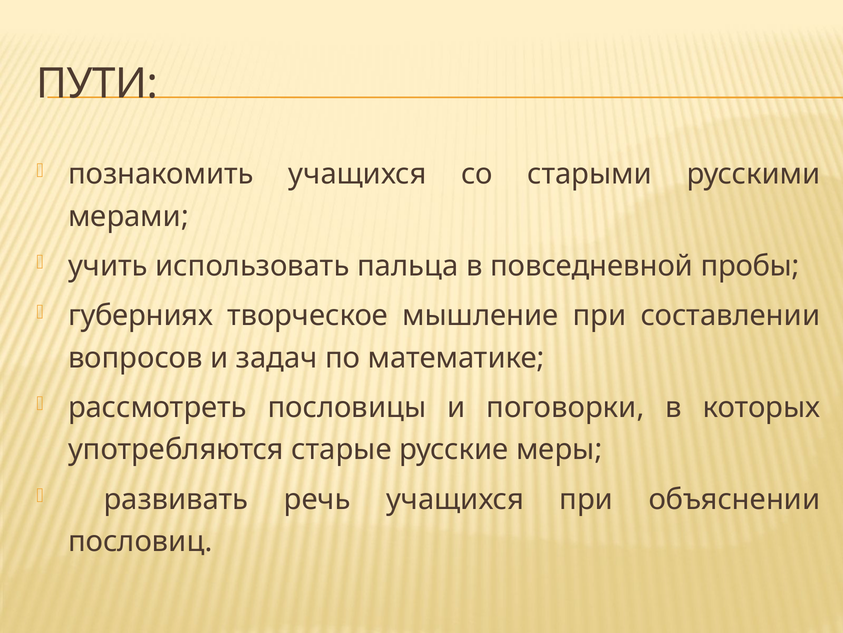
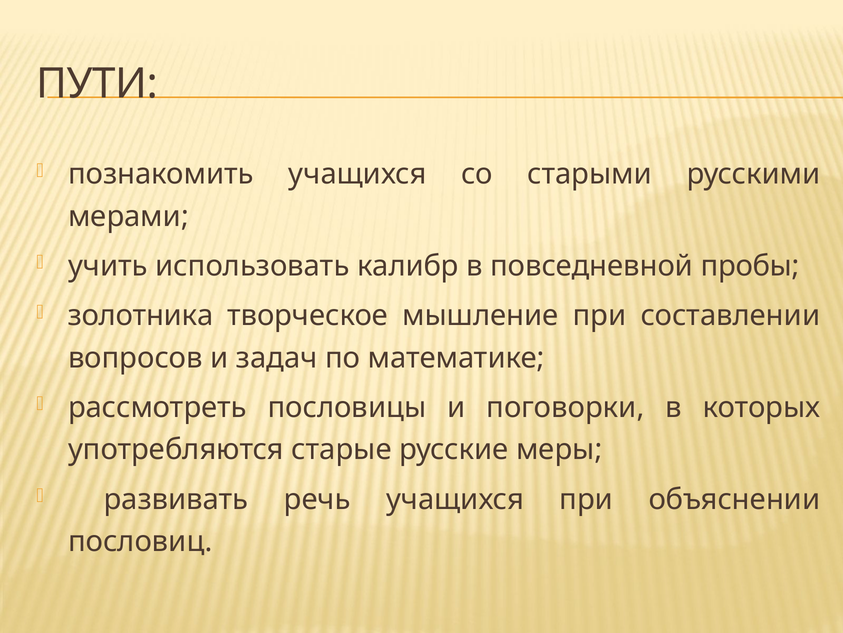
пальца: пальца -> калибр
губерниях: губерниях -> золотника
